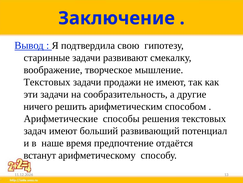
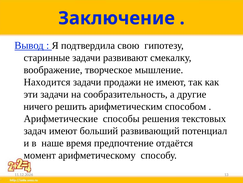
Текстовых at (47, 82): Текстовых -> Находится
встанут: встанут -> момент
